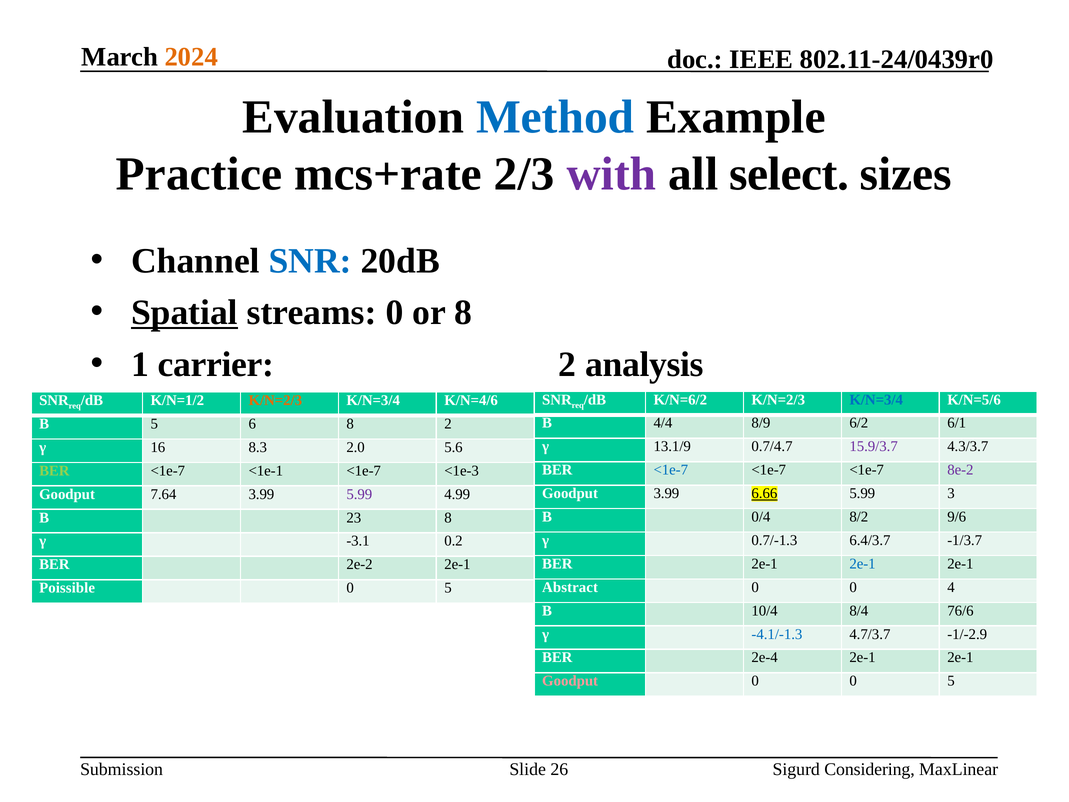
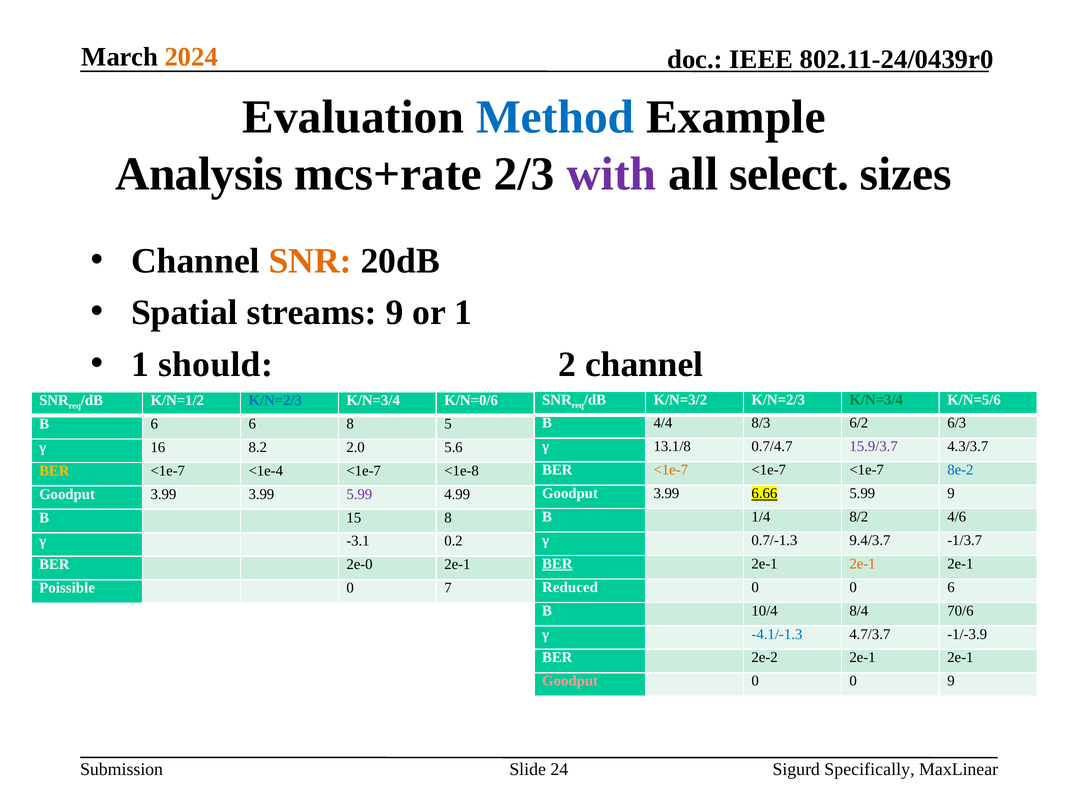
Practice: Practice -> Analysis
SNR at (310, 261) colour: blue -> orange
Spatial underline: present -> none
streams 0: 0 -> 9
or 8: 8 -> 1
carrier: carrier -> should
2 analysis: analysis -> channel
K/N=6/2: K/N=6/2 -> K/N=3/2
K/N=3/4 at (876, 400) colour: blue -> green
K/N=2/3 at (275, 400) colour: orange -> blue
K/N=4/6: K/N=4/6 -> K/N=0/6
8/9: 8/9 -> 8/3
6/1: 6/1 -> 6/3
B 5: 5 -> 6
8 2: 2 -> 5
13.1/9: 13.1/9 -> 13.1/8
8.3: 8.3 -> 8.2
<1e-7 at (671, 470) colour: blue -> orange
8e-2 colour: purple -> blue
BER at (54, 471) colour: light green -> yellow
<1e-1: <1e-1 -> <1e-4
<1e-3: <1e-3 -> <1e-8
5.99 3: 3 -> 9
7.64 at (163, 494): 7.64 -> 3.99
0/4: 0/4 -> 1/4
9/6: 9/6 -> 4/6
23: 23 -> 15
6.4/3.7: 6.4/3.7 -> 9.4/3.7
BER at (557, 564) underline: none -> present
2e-1 at (863, 564) colour: blue -> orange
2e-2: 2e-2 -> 2e-0
Abstract: Abstract -> Reduced
0 4: 4 -> 6
5 at (448, 588): 5 -> 7
76/6: 76/6 -> 70/6
-1/-2.9: -1/-2.9 -> -1/-3.9
2e-4: 2e-4 -> 2e-2
0 0 5: 5 -> 9
26: 26 -> 24
Considering: Considering -> Specifically
